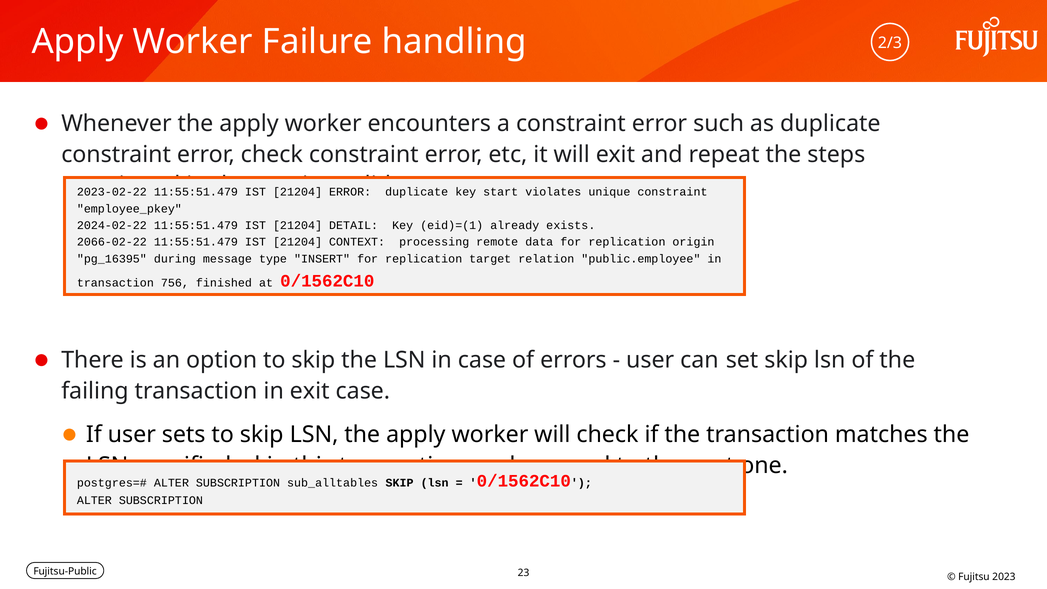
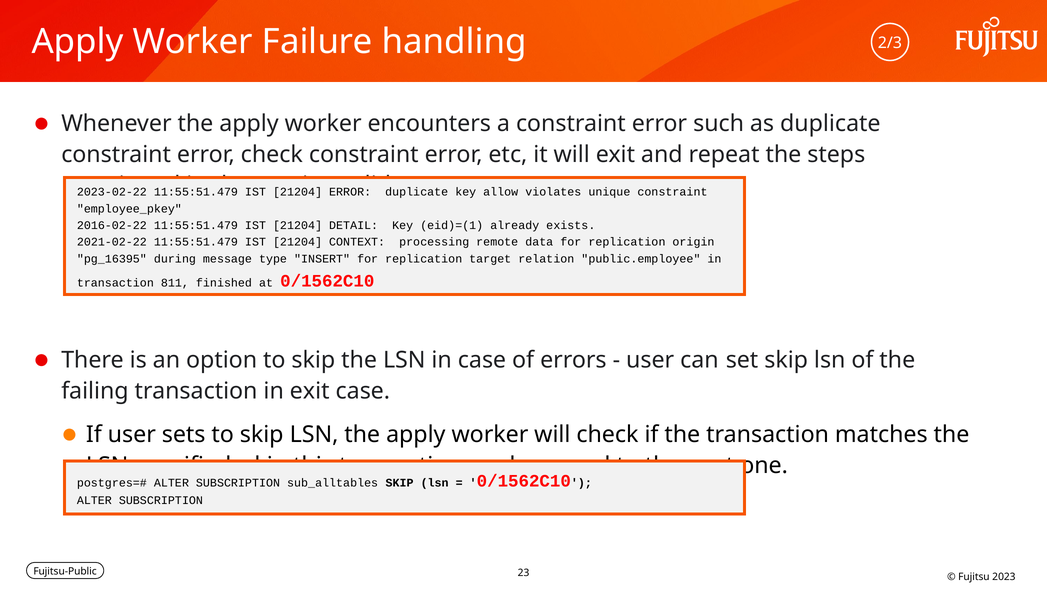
start: start -> allow
2024-02-22: 2024-02-22 -> 2016-02-22
2066-02-22: 2066-02-22 -> 2021-02-22
756: 756 -> 811
